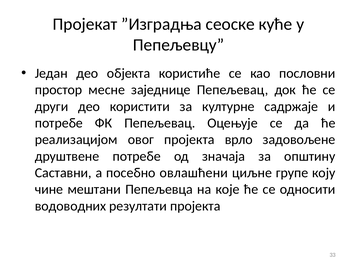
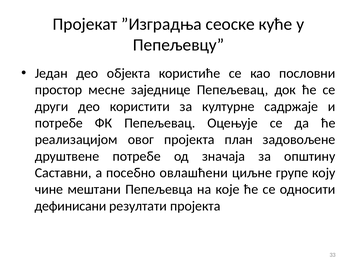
врло: врло -> план
водоводних: водоводних -> дефинисани
